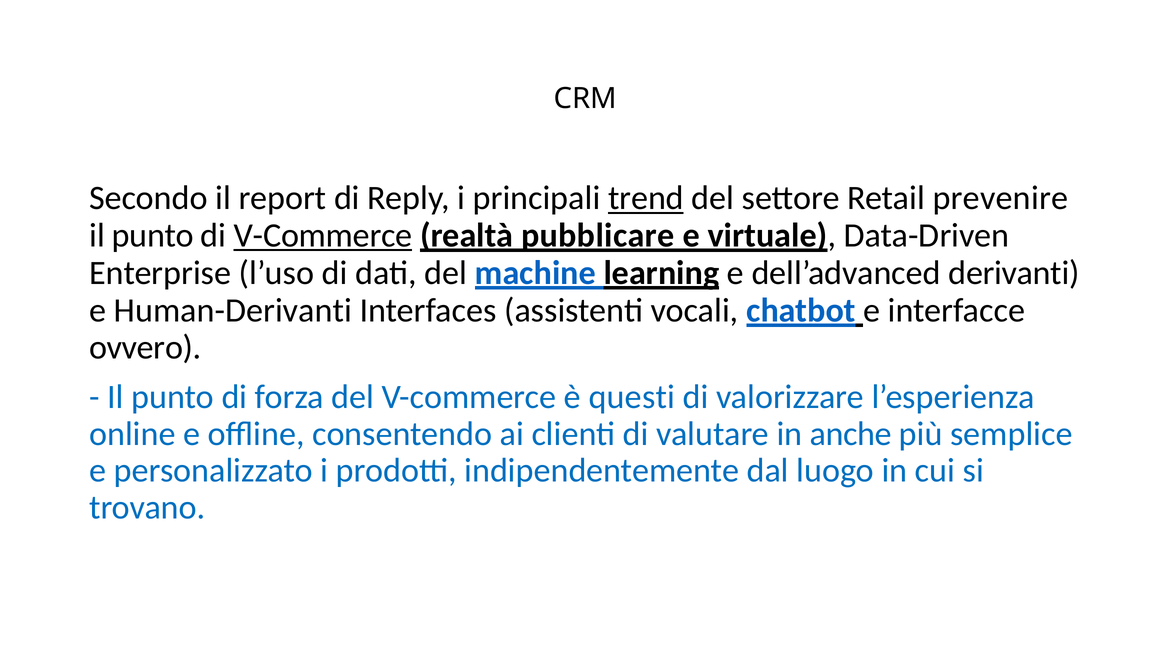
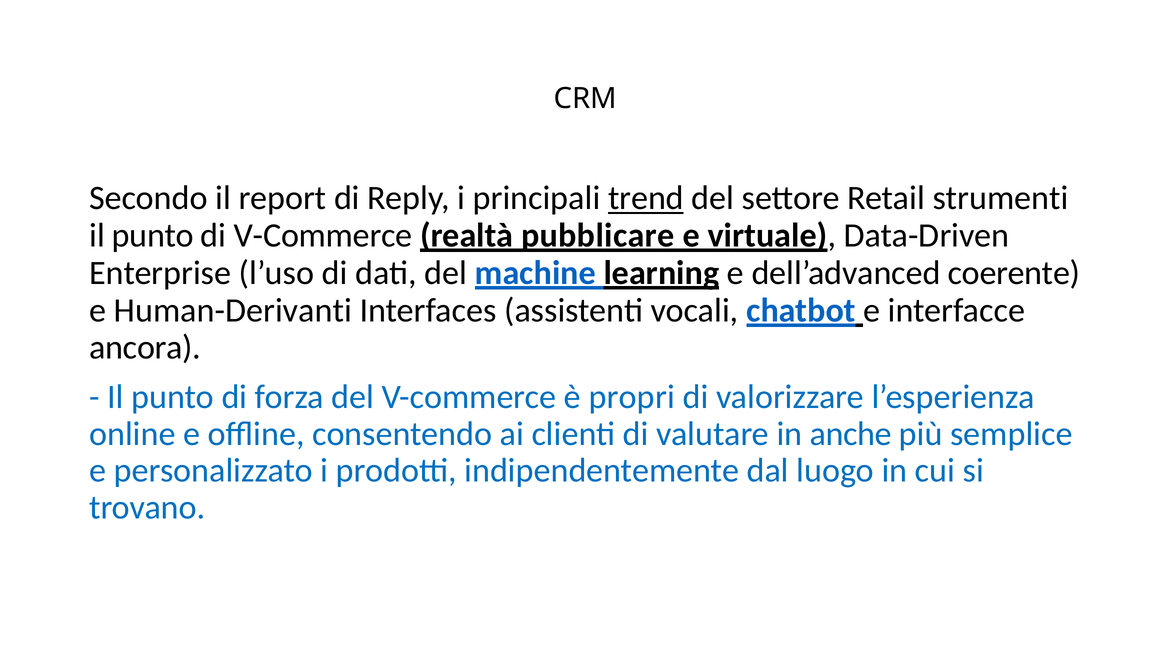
prevenire: prevenire -> strumenti
V-Commerce at (323, 235) underline: present -> none
derivanti: derivanti -> coerente
ovvero: ovvero -> ancora
questi: questi -> propri
